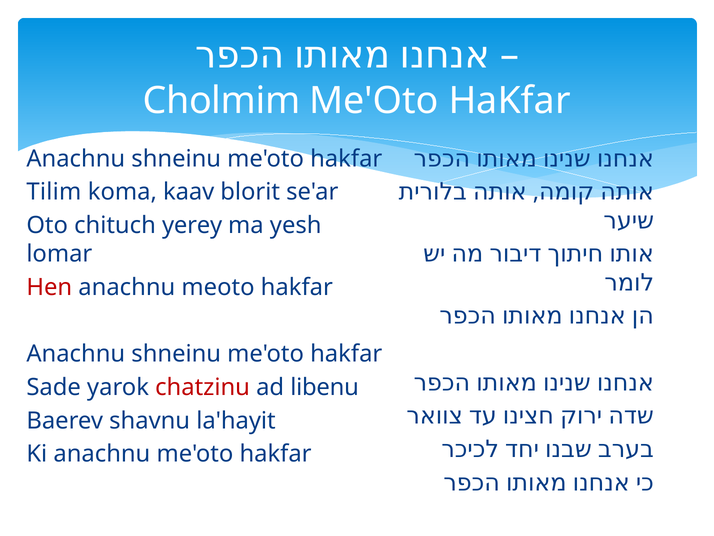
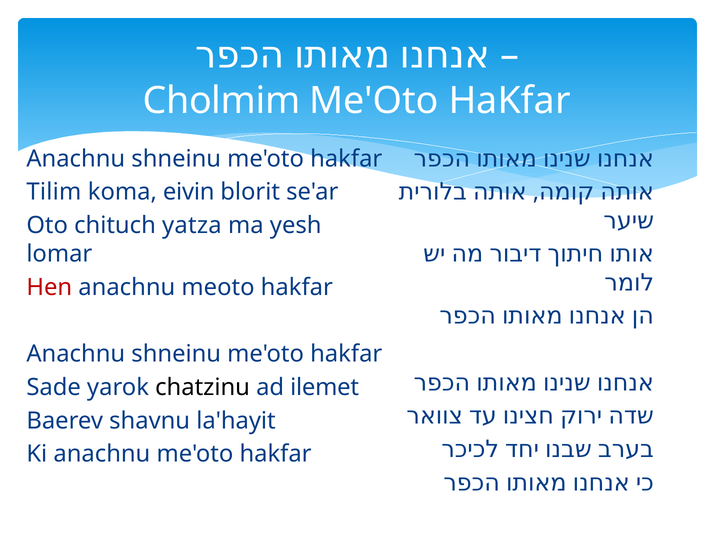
kaav: kaav -> eivin
yerey: yerey -> yatza
chatzinu colour: red -> black
libenu: libenu -> ilemet
